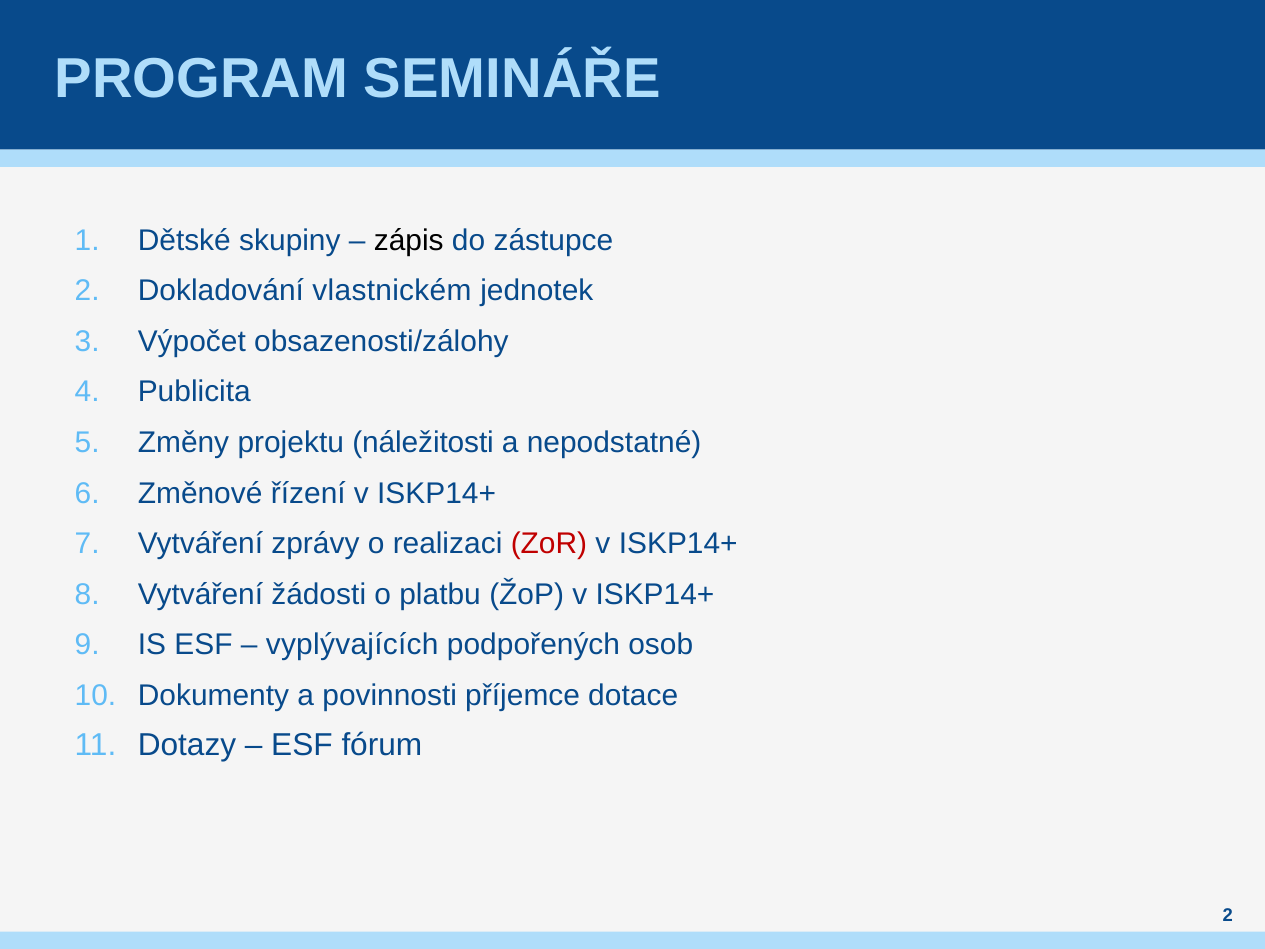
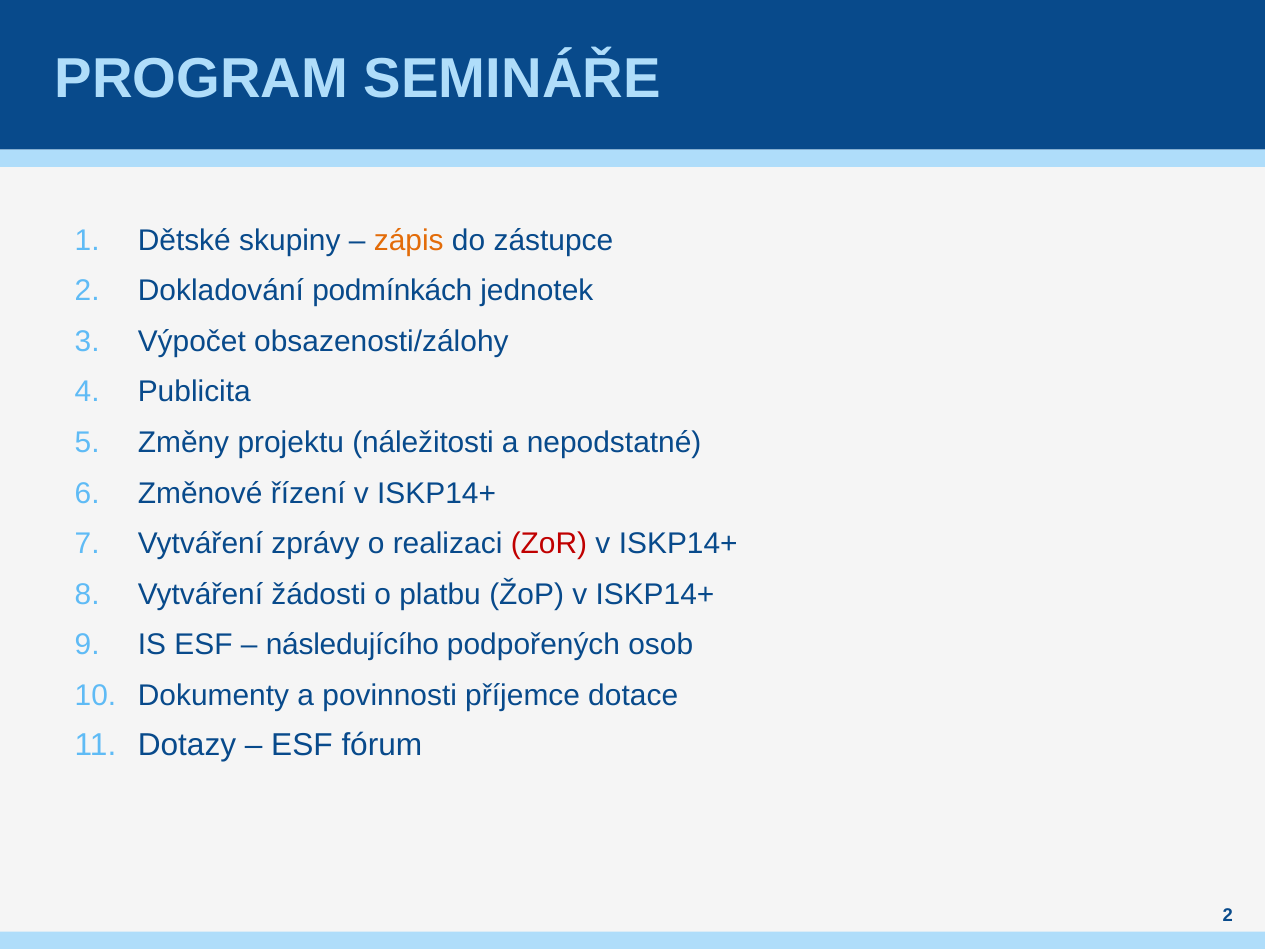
zápis colour: black -> orange
vlastnickém: vlastnickém -> podmínkách
vyplývajících: vyplývajících -> následujícího
